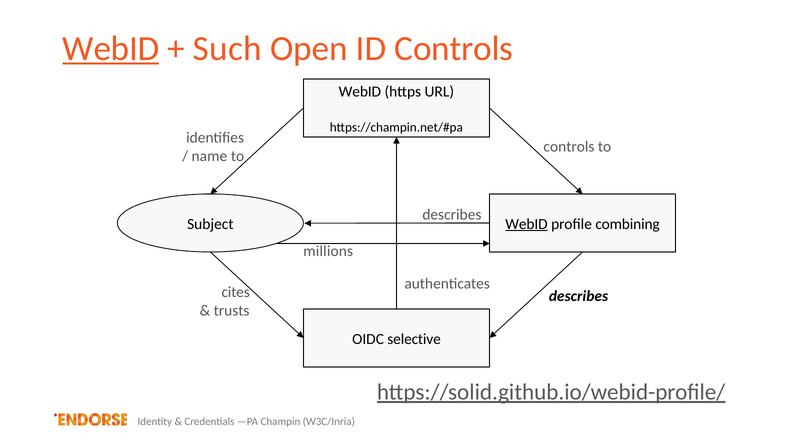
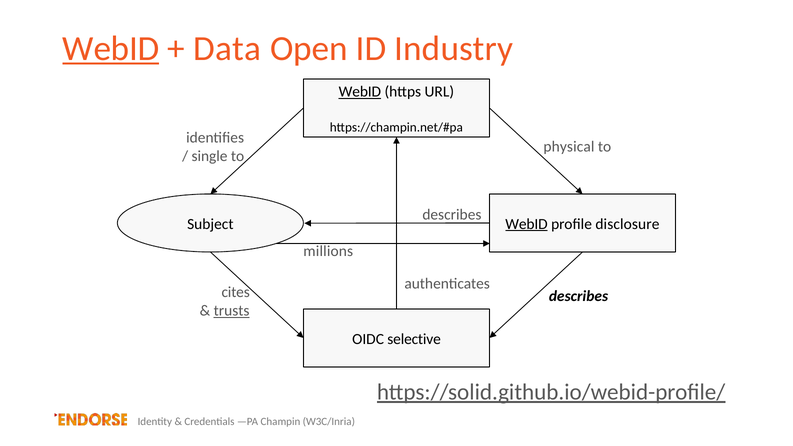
Such: Such -> Data
ID Controls: Controls -> Industry
WebID at (360, 92) underline: none -> present
controls at (569, 147): controls -> physical
name: name -> single
combining: combining -> disclosure
trusts underline: none -> present
